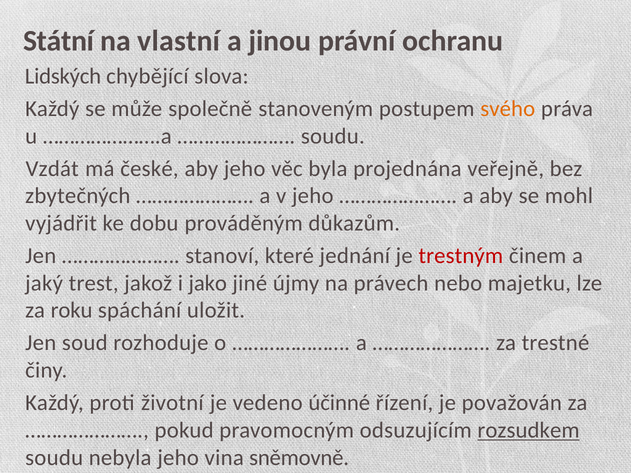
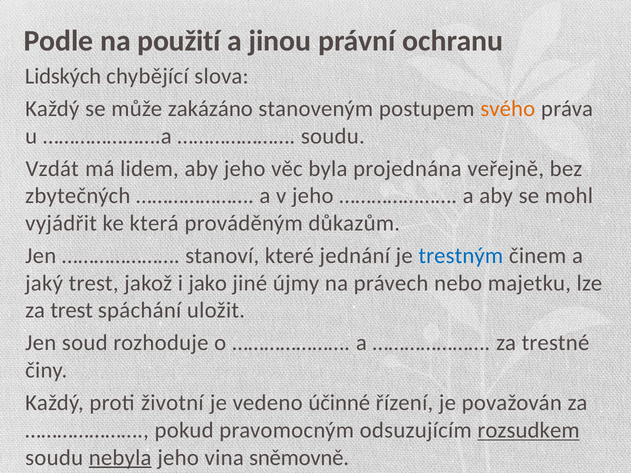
Státní: Státní -> Podle
vlastní: vlastní -> použití
společně: společně -> zakázáno
české: české -> lidem
dobu: dobu -> která
trestným colour: red -> blue
za roku: roku -> trest
nebyla underline: none -> present
